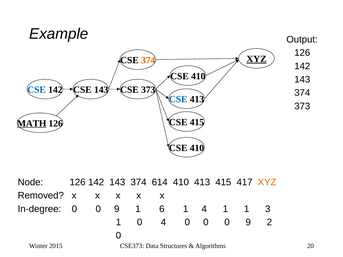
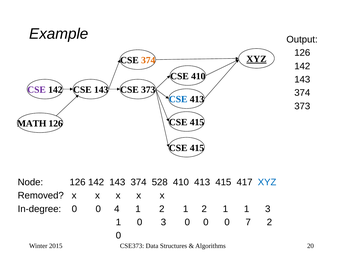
CSE at (37, 90) colour: blue -> purple
MATH underline: present -> none
410 at (197, 148): 410 -> 415
614: 614 -> 528
XYZ at (267, 182) colour: orange -> blue
In-degree 0 0 9: 9 -> 4
6 at (162, 209): 6 -> 2
4 at (204, 209): 4 -> 2
0 4: 4 -> 3
0 0 0 9: 9 -> 7
